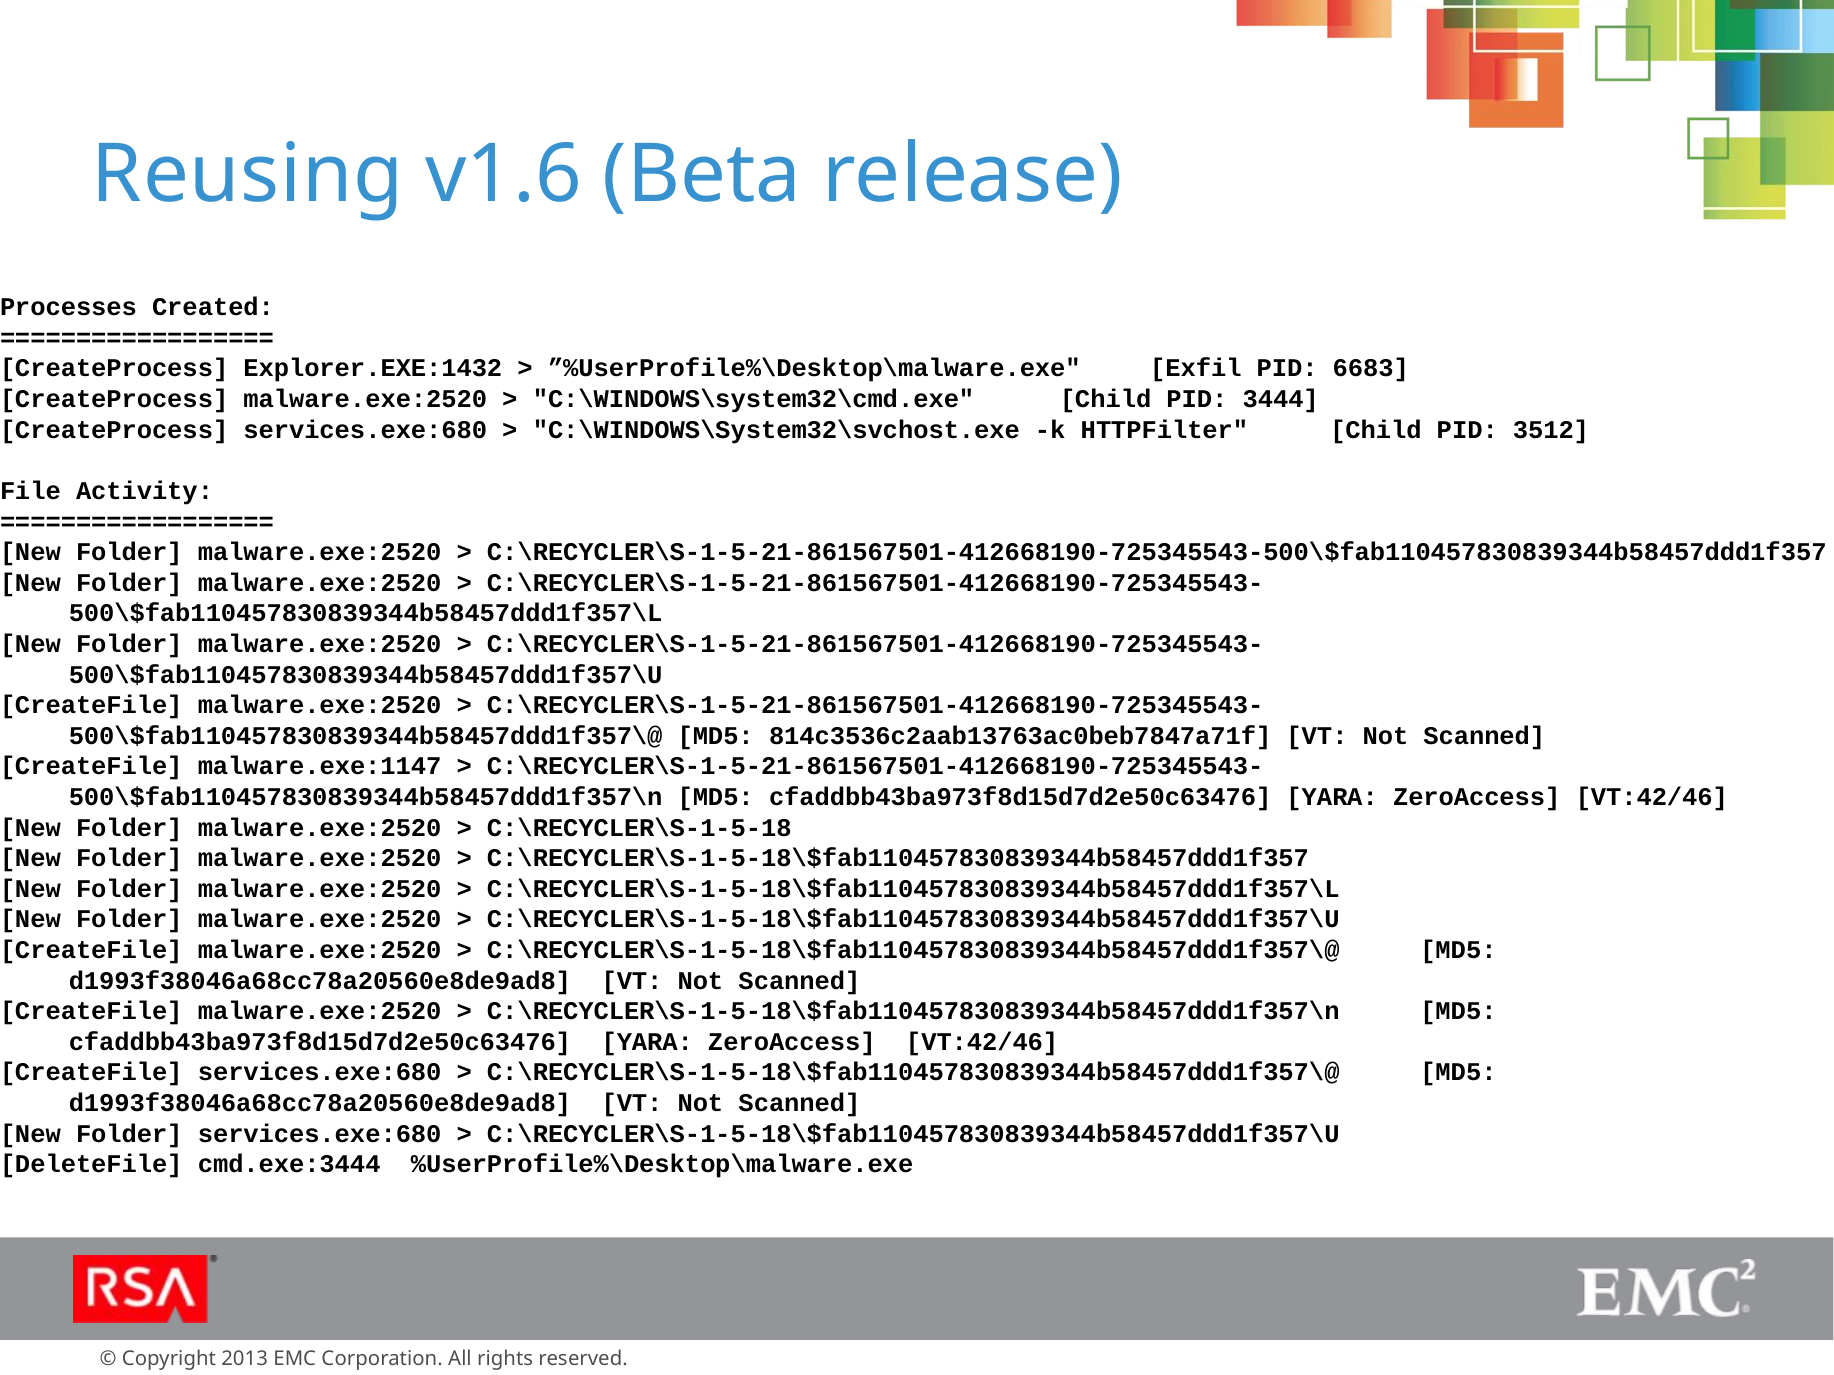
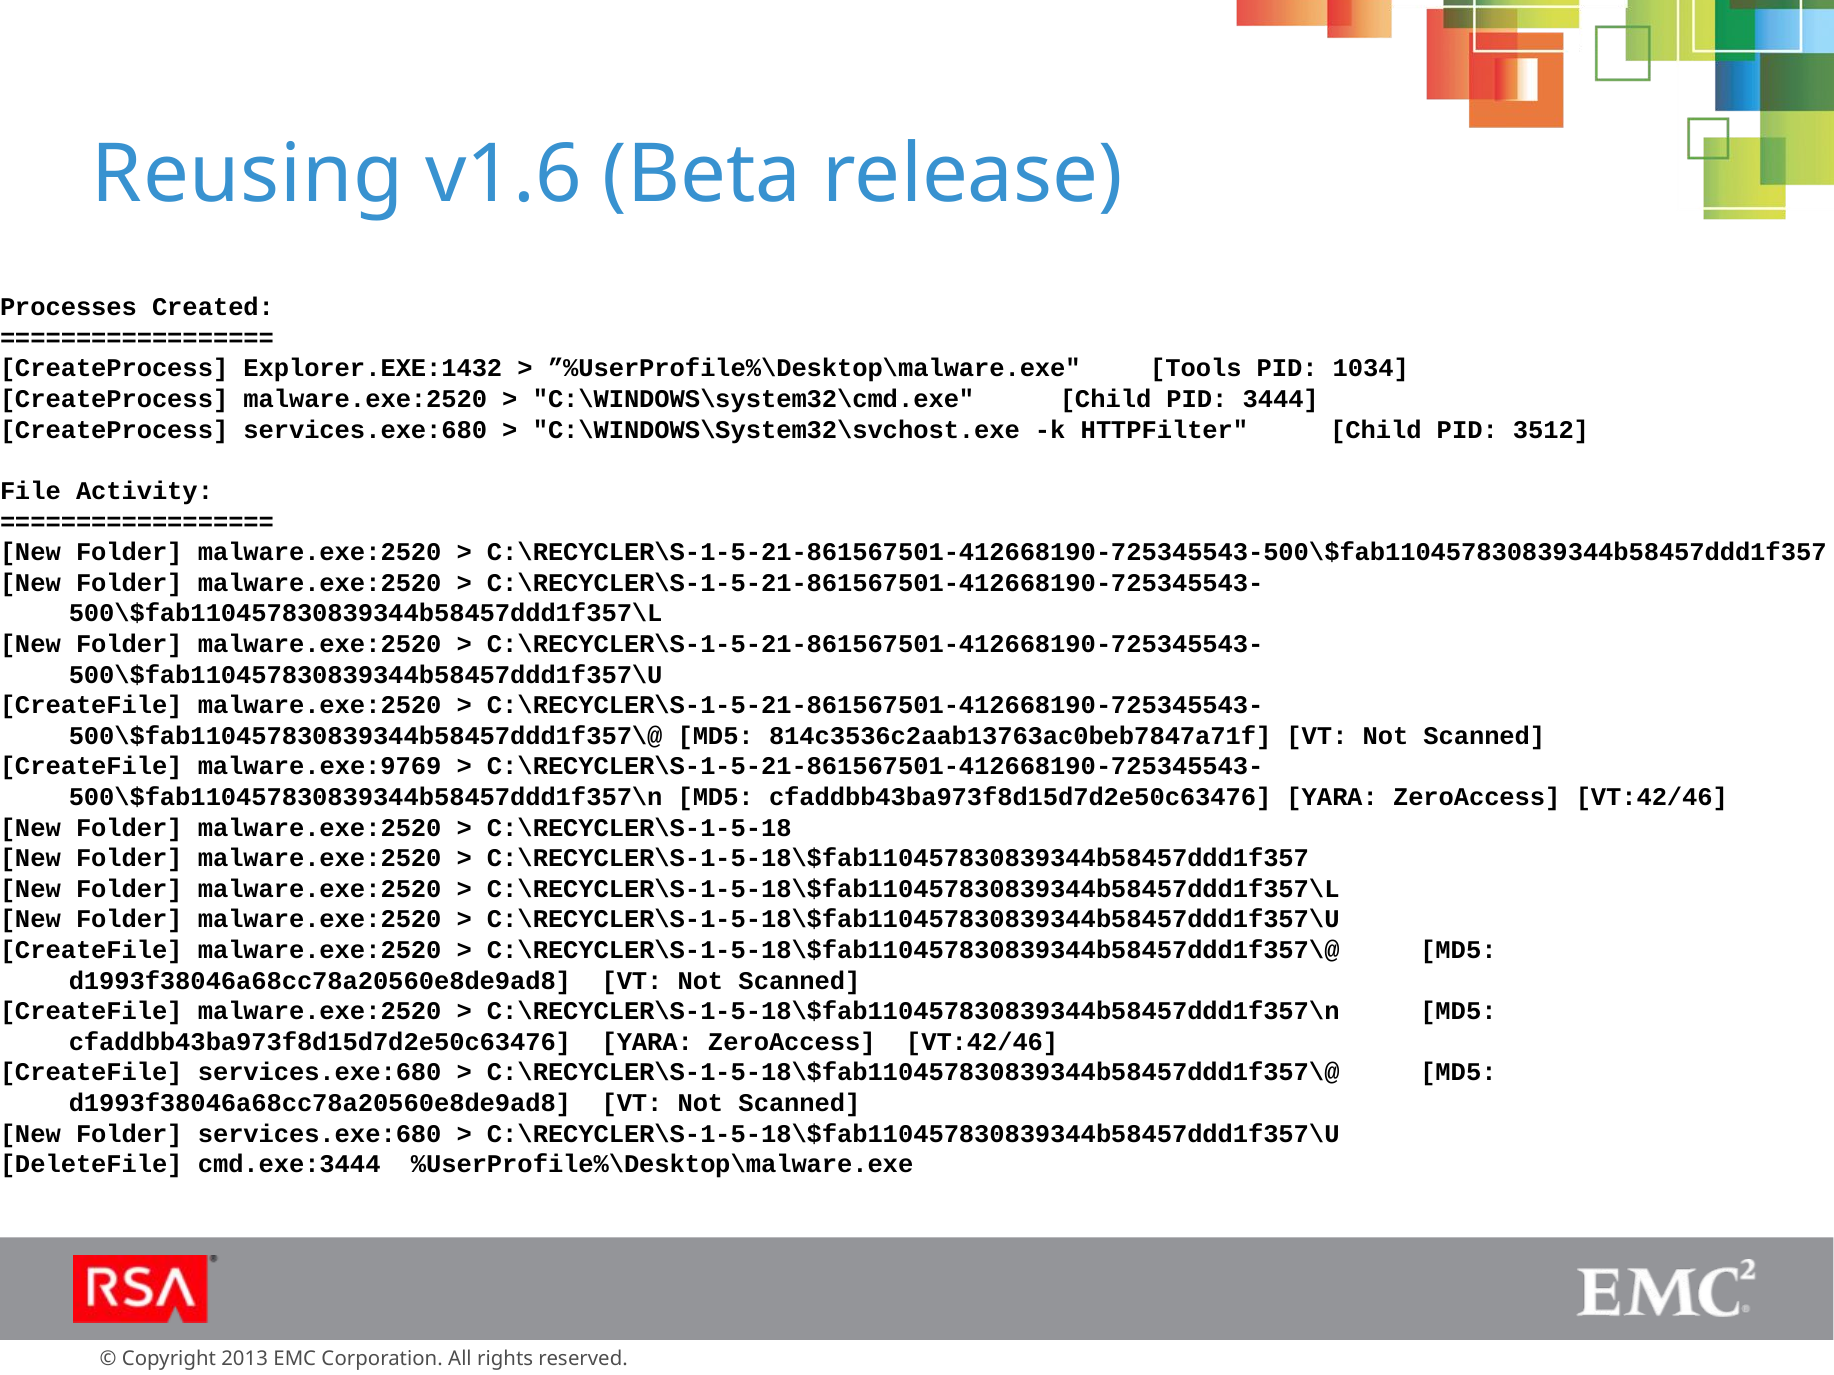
Exfil: Exfil -> Tools
6683: 6683 -> 1034
malware.exe:1147: malware.exe:1147 -> malware.exe:9769
